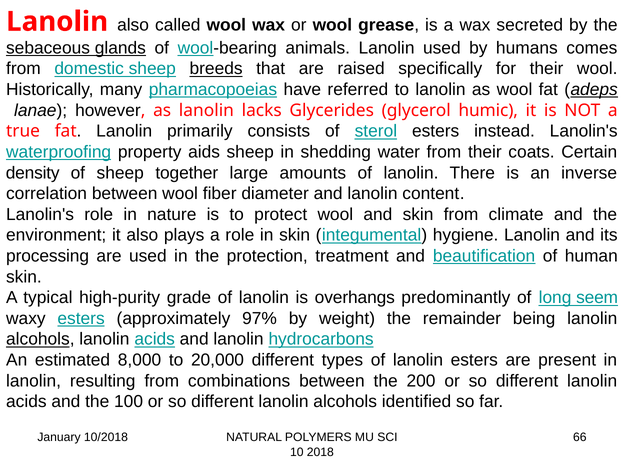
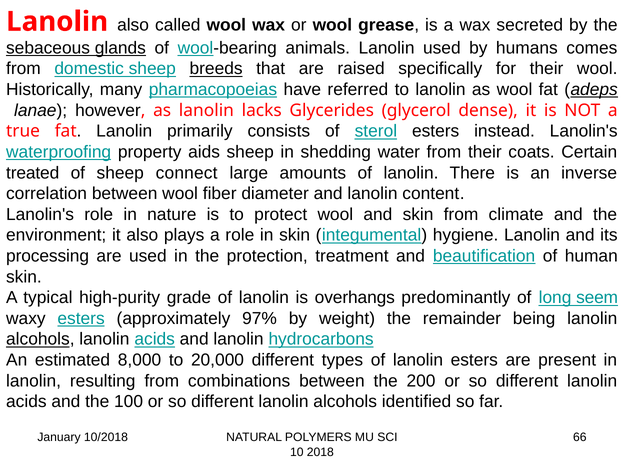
humic: humic -> dense
density: density -> treated
together: together -> connect
